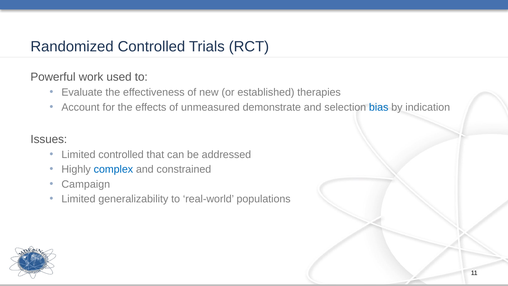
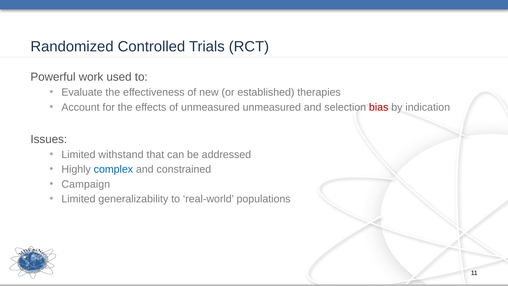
unmeasured demonstrate: demonstrate -> unmeasured
bias colour: blue -> red
Limited controlled: controlled -> withstand
